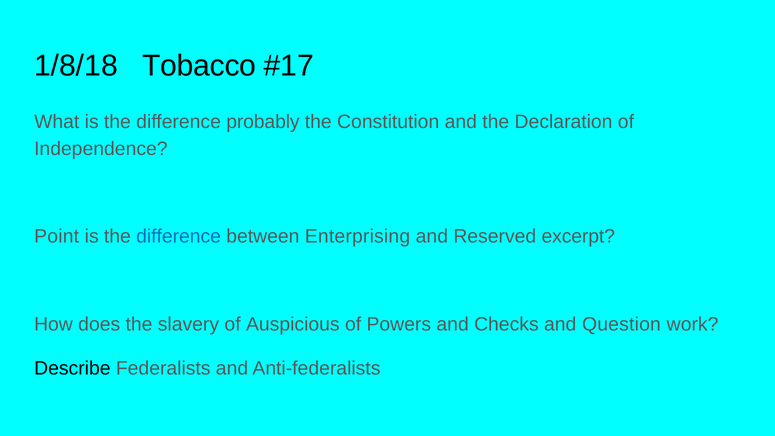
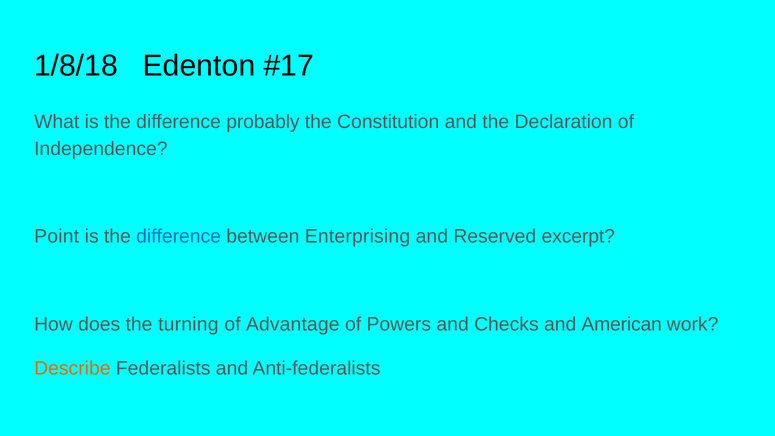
Tobacco: Tobacco -> Edenton
slavery: slavery -> turning
Auspicious: Auspicious -> Advantage
Question: Question -> American
Describe colour: black -> orange
